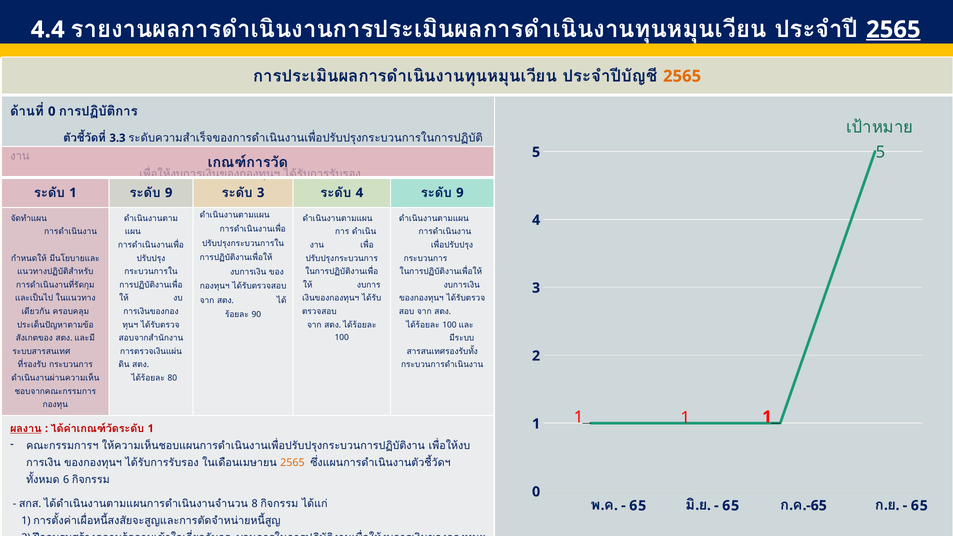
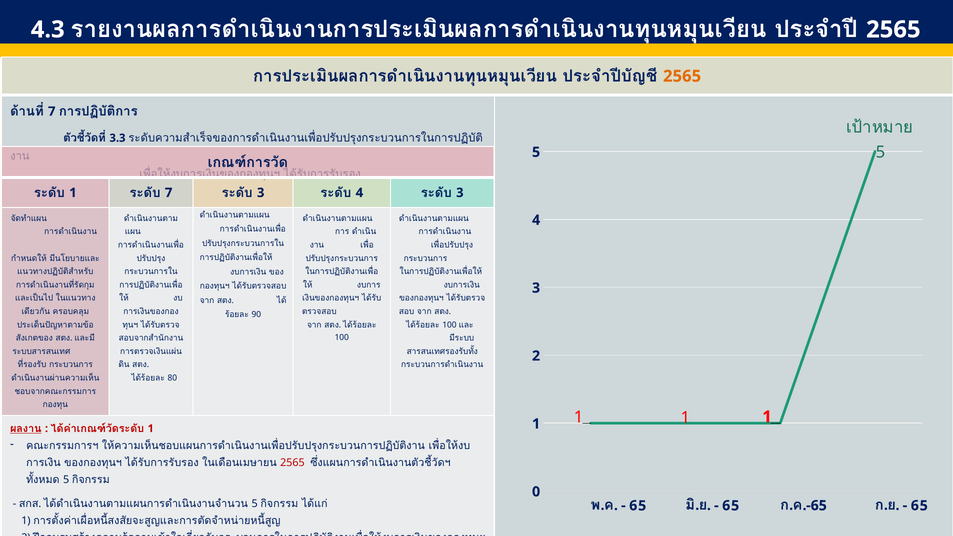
4.4: 4.4 -> 4.3
2565 at (893, 30) underline: present -> none
0 at (52, 111): 0 -> 7
9 at (169, 193): 9 -> 7
9 at (460, 193): 9 -> 3
2565 at (292, 463) colour: orange -> red
6 at (66, 480): 6 -> 5
8 at (255, 504): 8 -> 5
